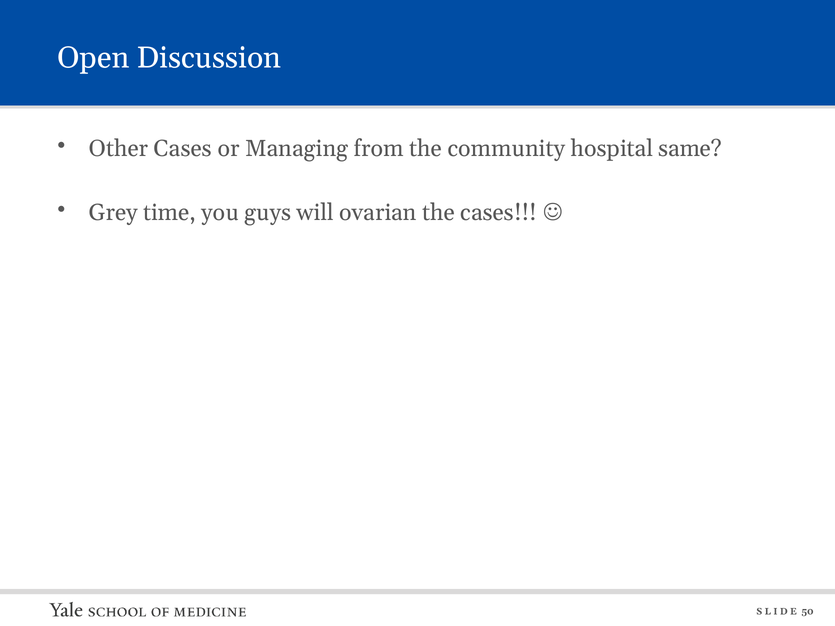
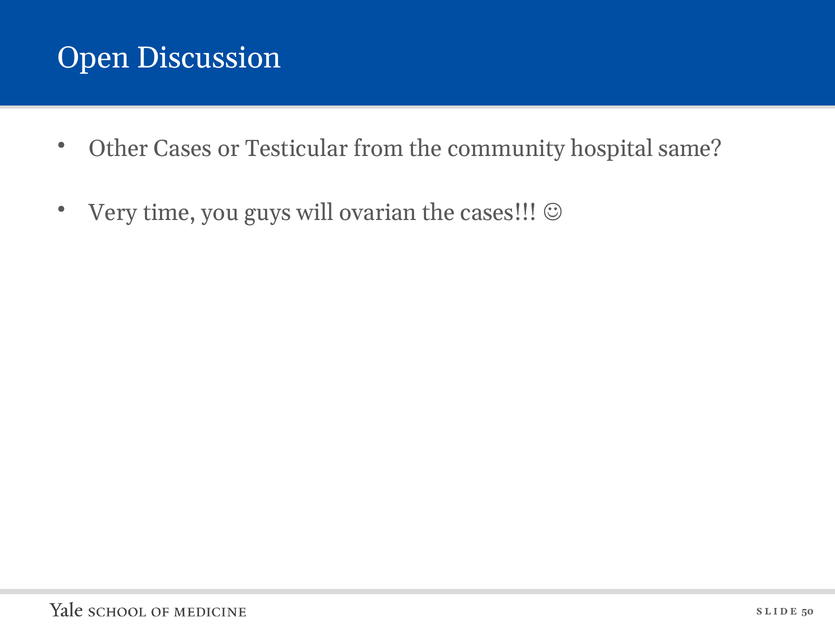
Managing: Managing -> Testicular
Grey: Grey -> Very
